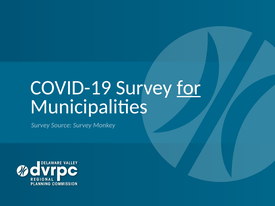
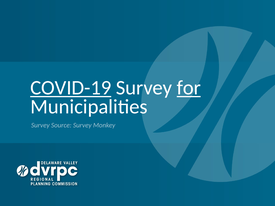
COVID-19 underline: none -> present
